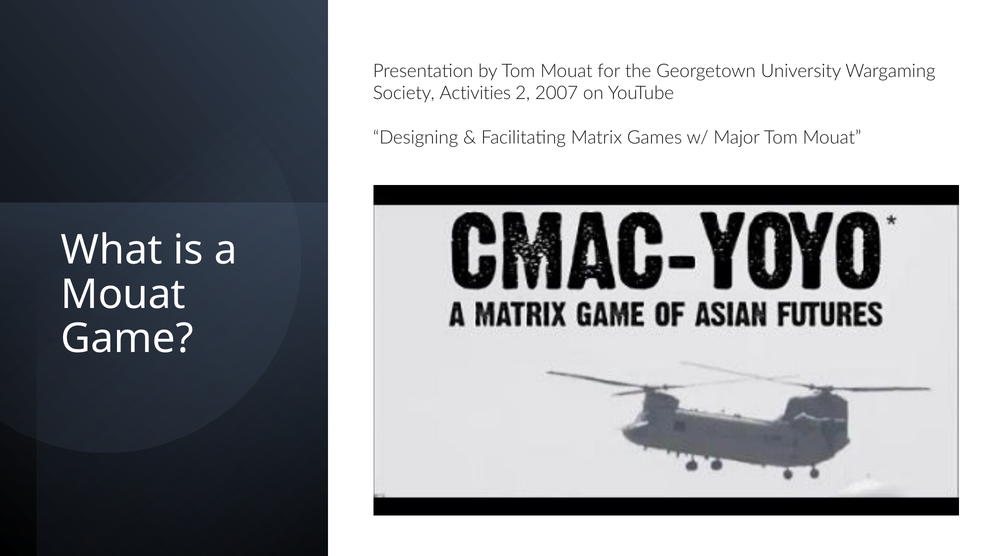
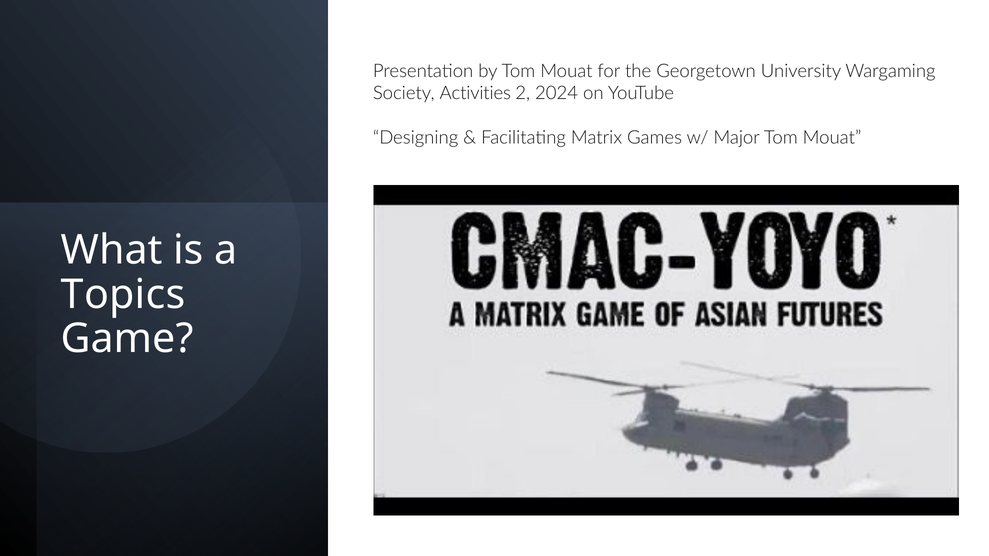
2007: 2007 -> 2024
Mouat at (123, 295): Mouat -> Topics
